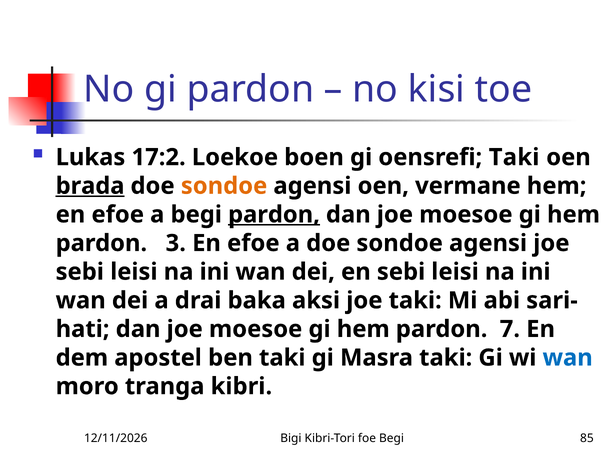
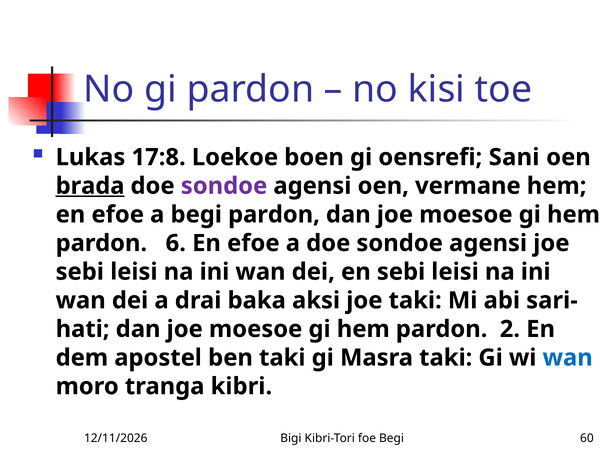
17:2: 17:2 -> 17:8
oensrefi Taki: Taki -> Sani
sondoe at (224, 186) colour: orange -> purple
pardon at (274, 214) underline: present -> none
3: 3 -> 6
7: 7 -> 2
85: 85 -> 60
